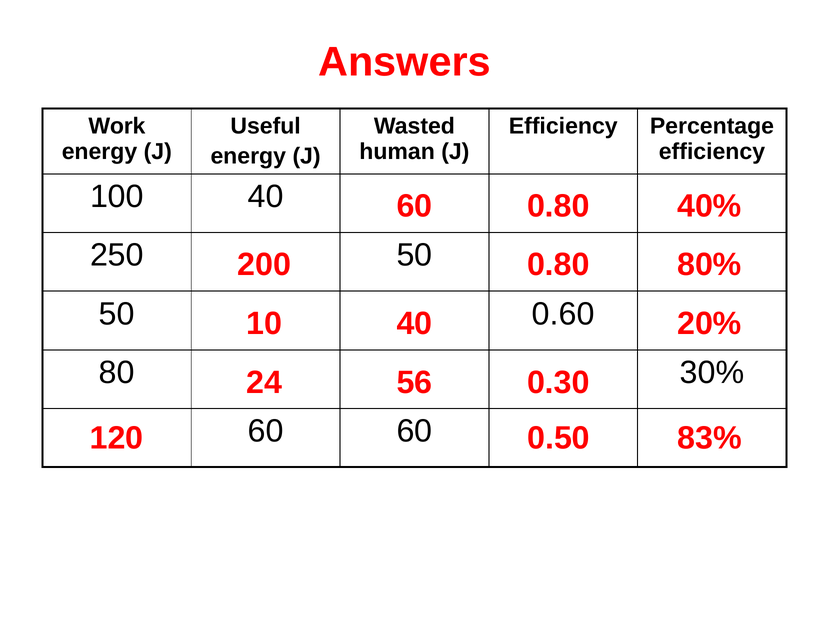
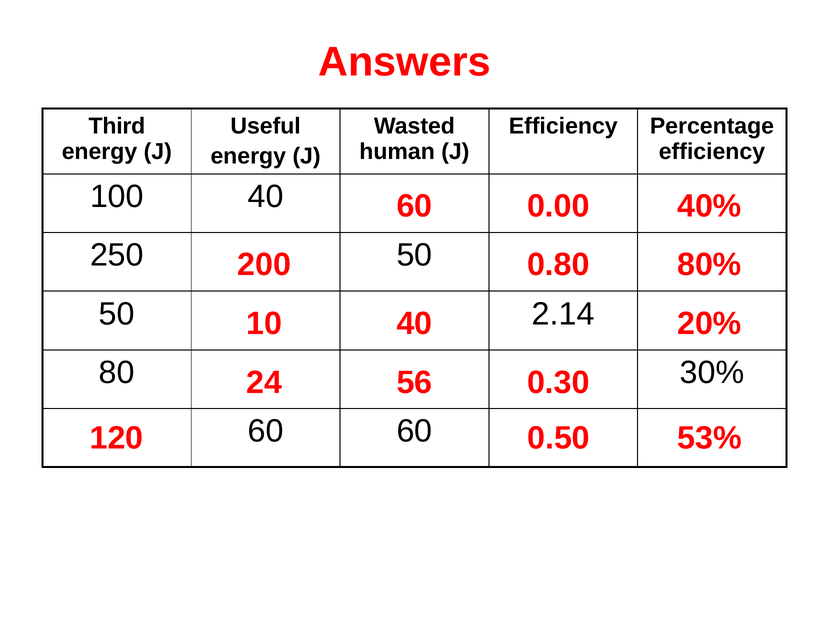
Work: Work -> Third
0.80 at (558, 206): 0.80 -> 0.00
0.60: 0.60 -> 2.14
83%: 83% -> 53%
